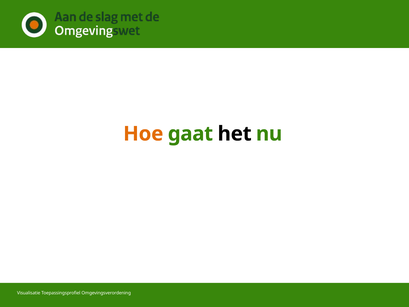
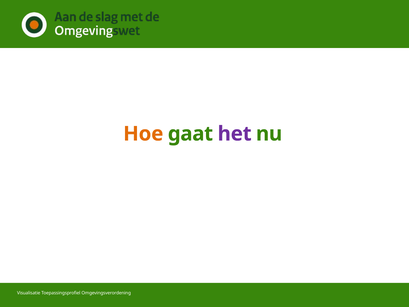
het colour: black -> purple
